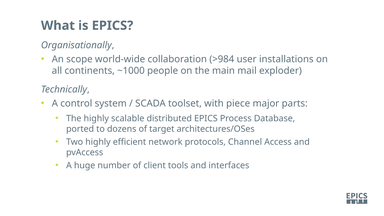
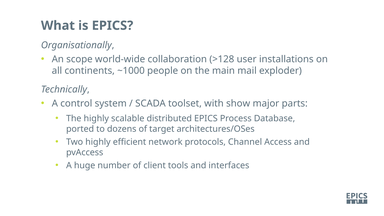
>984: >984 -> >128
piece: piece -> show
